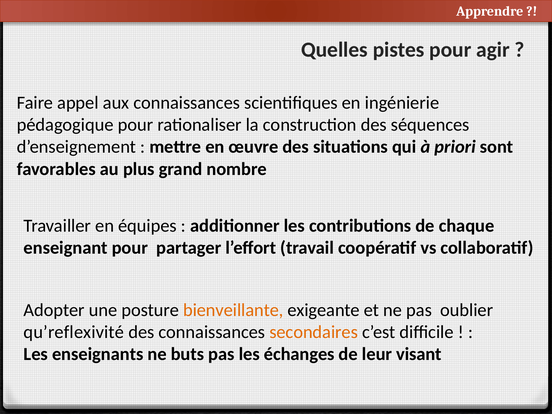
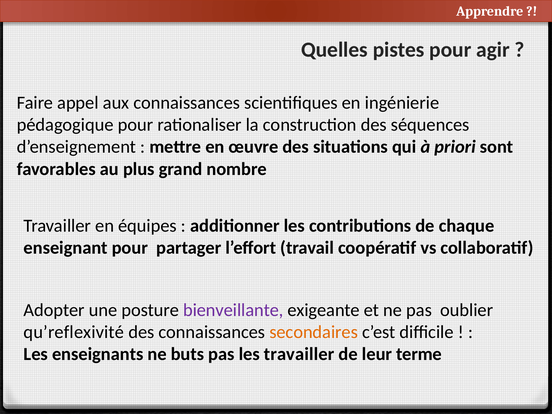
bienveillante colour: orange -> purple
les échanges: échanges -> travailler
visant: visant -> terme
